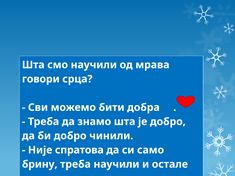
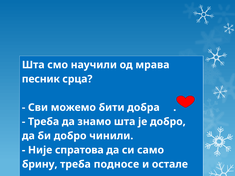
говори: говори -> песник
треба научили: научили -> подносе
